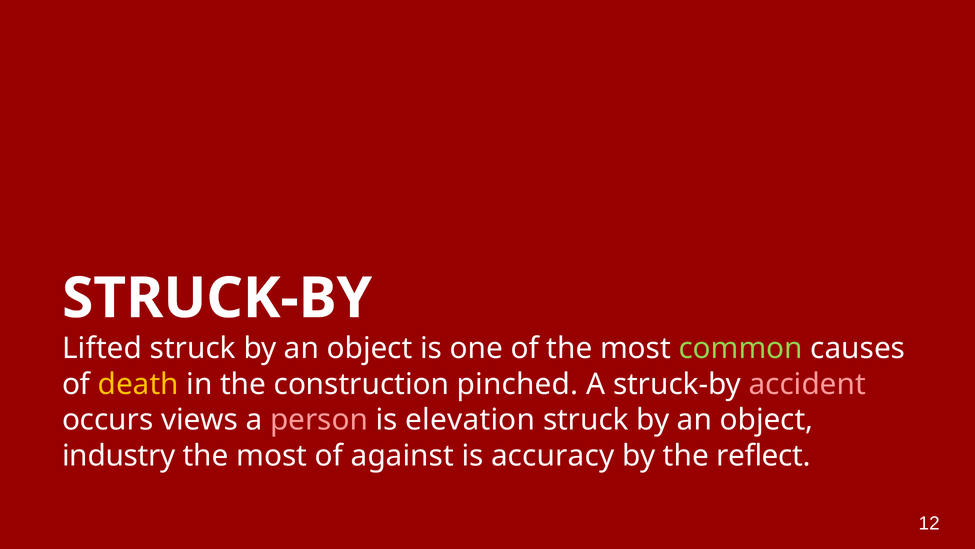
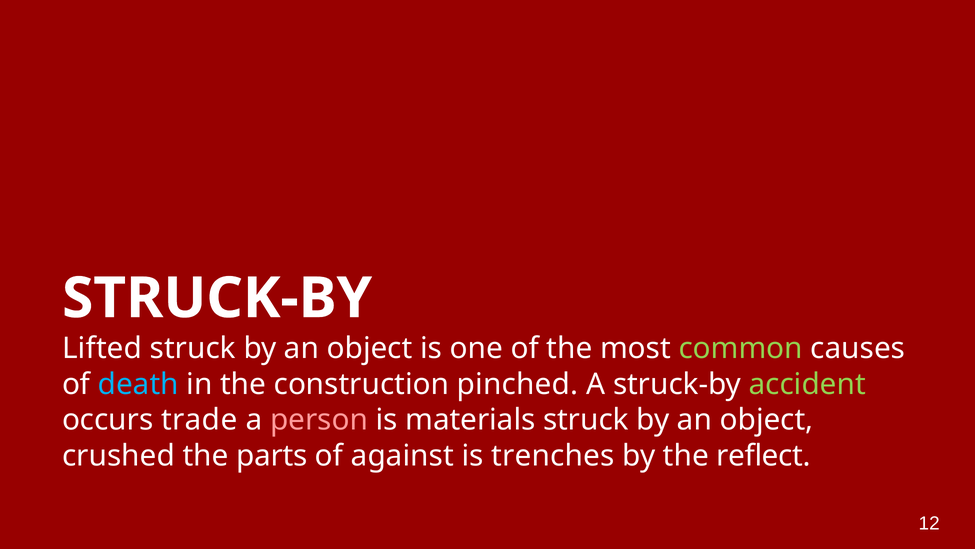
death colour: yellow -> light blue
accident colour: pink -> light green
views: views -> trade
elevation: elevation -> materials
industry: industry -> crushed
most at (272, 455): most -> parts
accuracy: accuracy -> trenches
